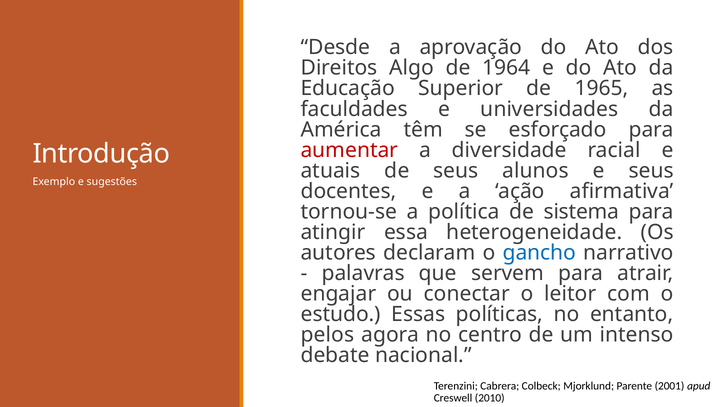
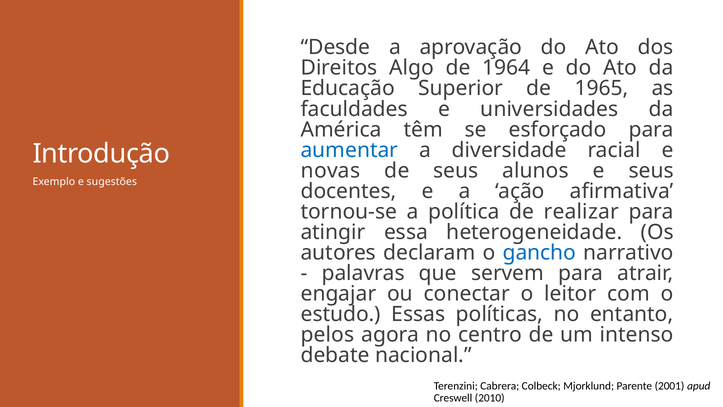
aumentar colour: red -> blue
atuais: atuais -> novas
sistema: sistema -> realizar
